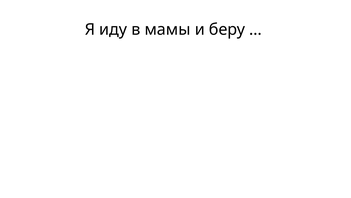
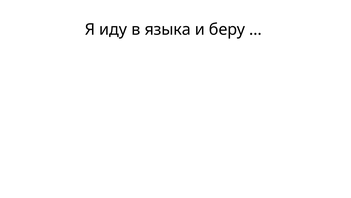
мамы: мамы -> языка
